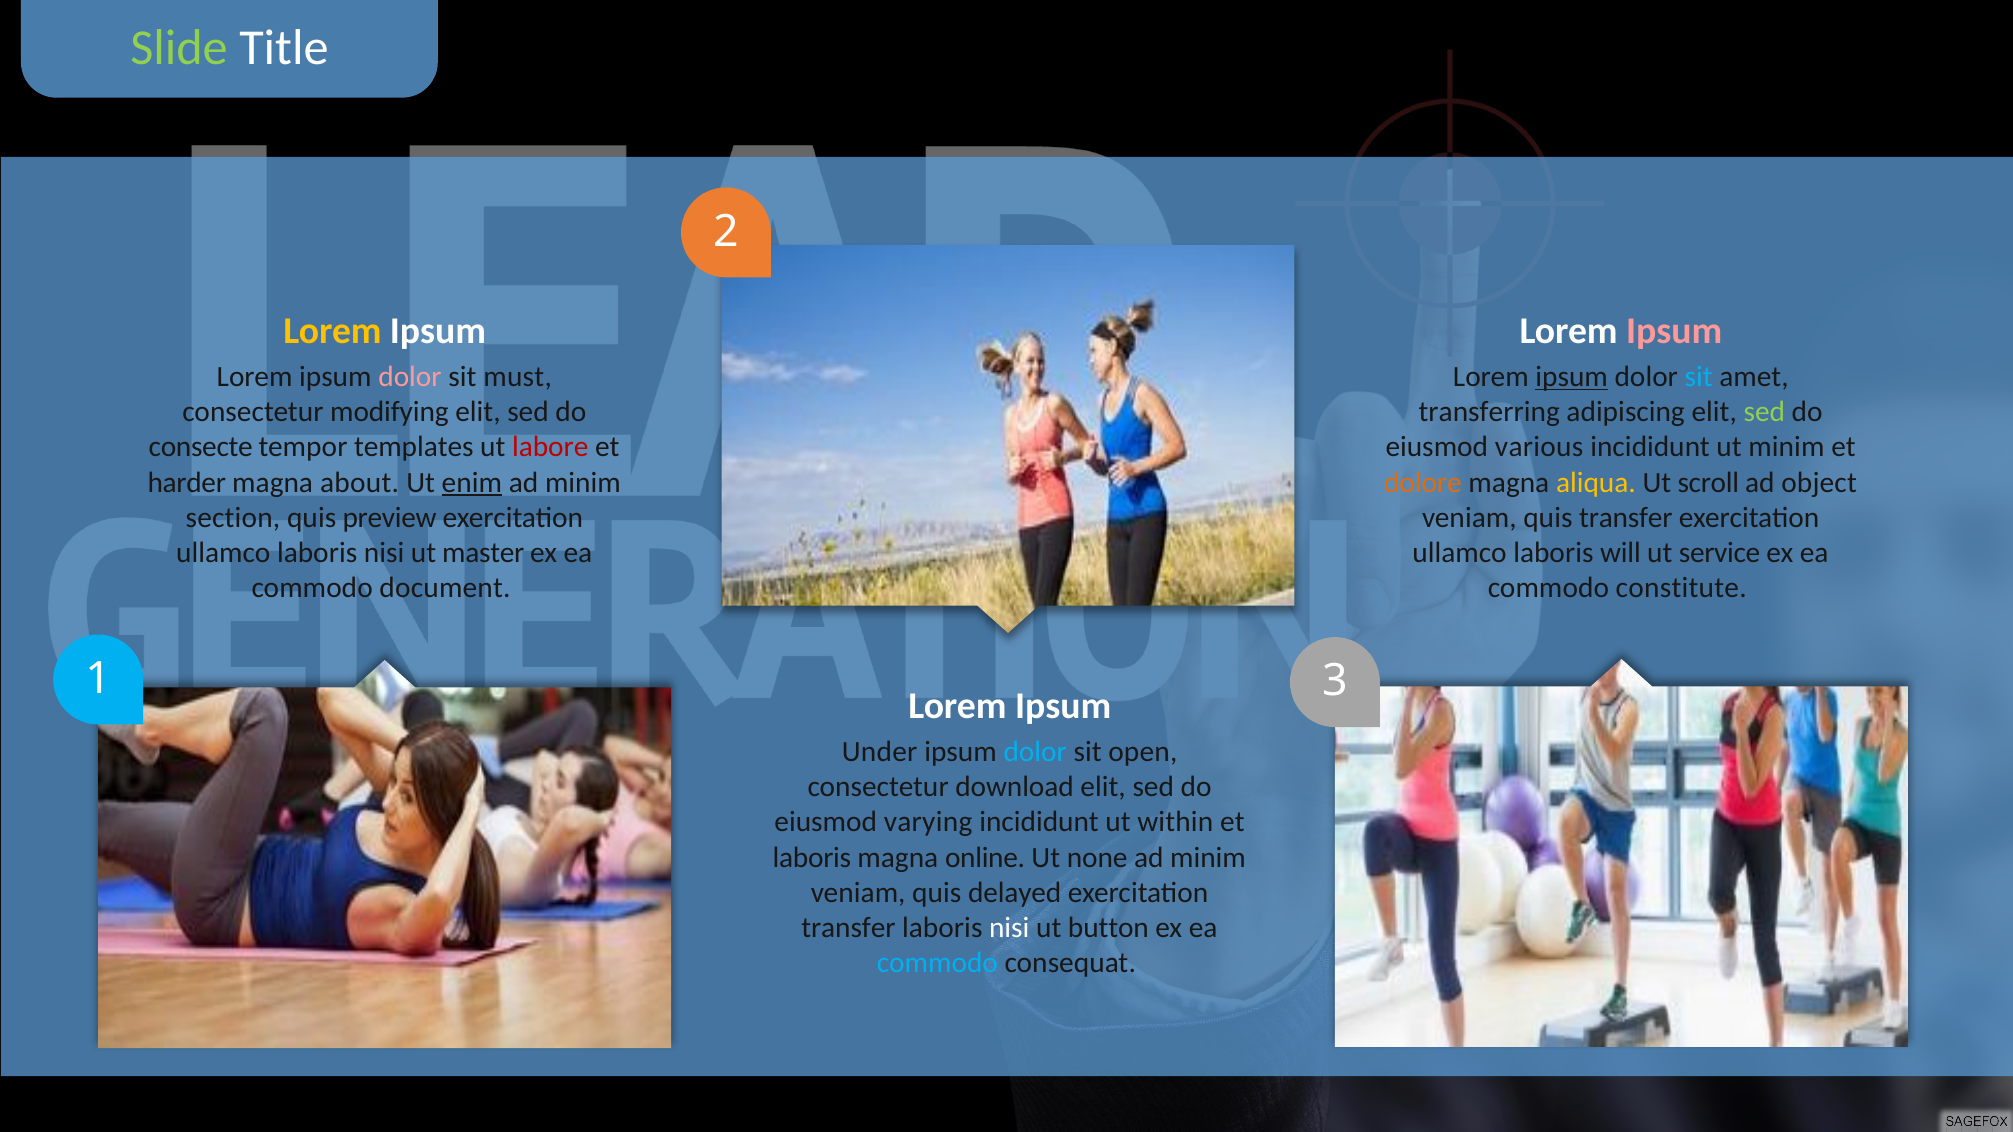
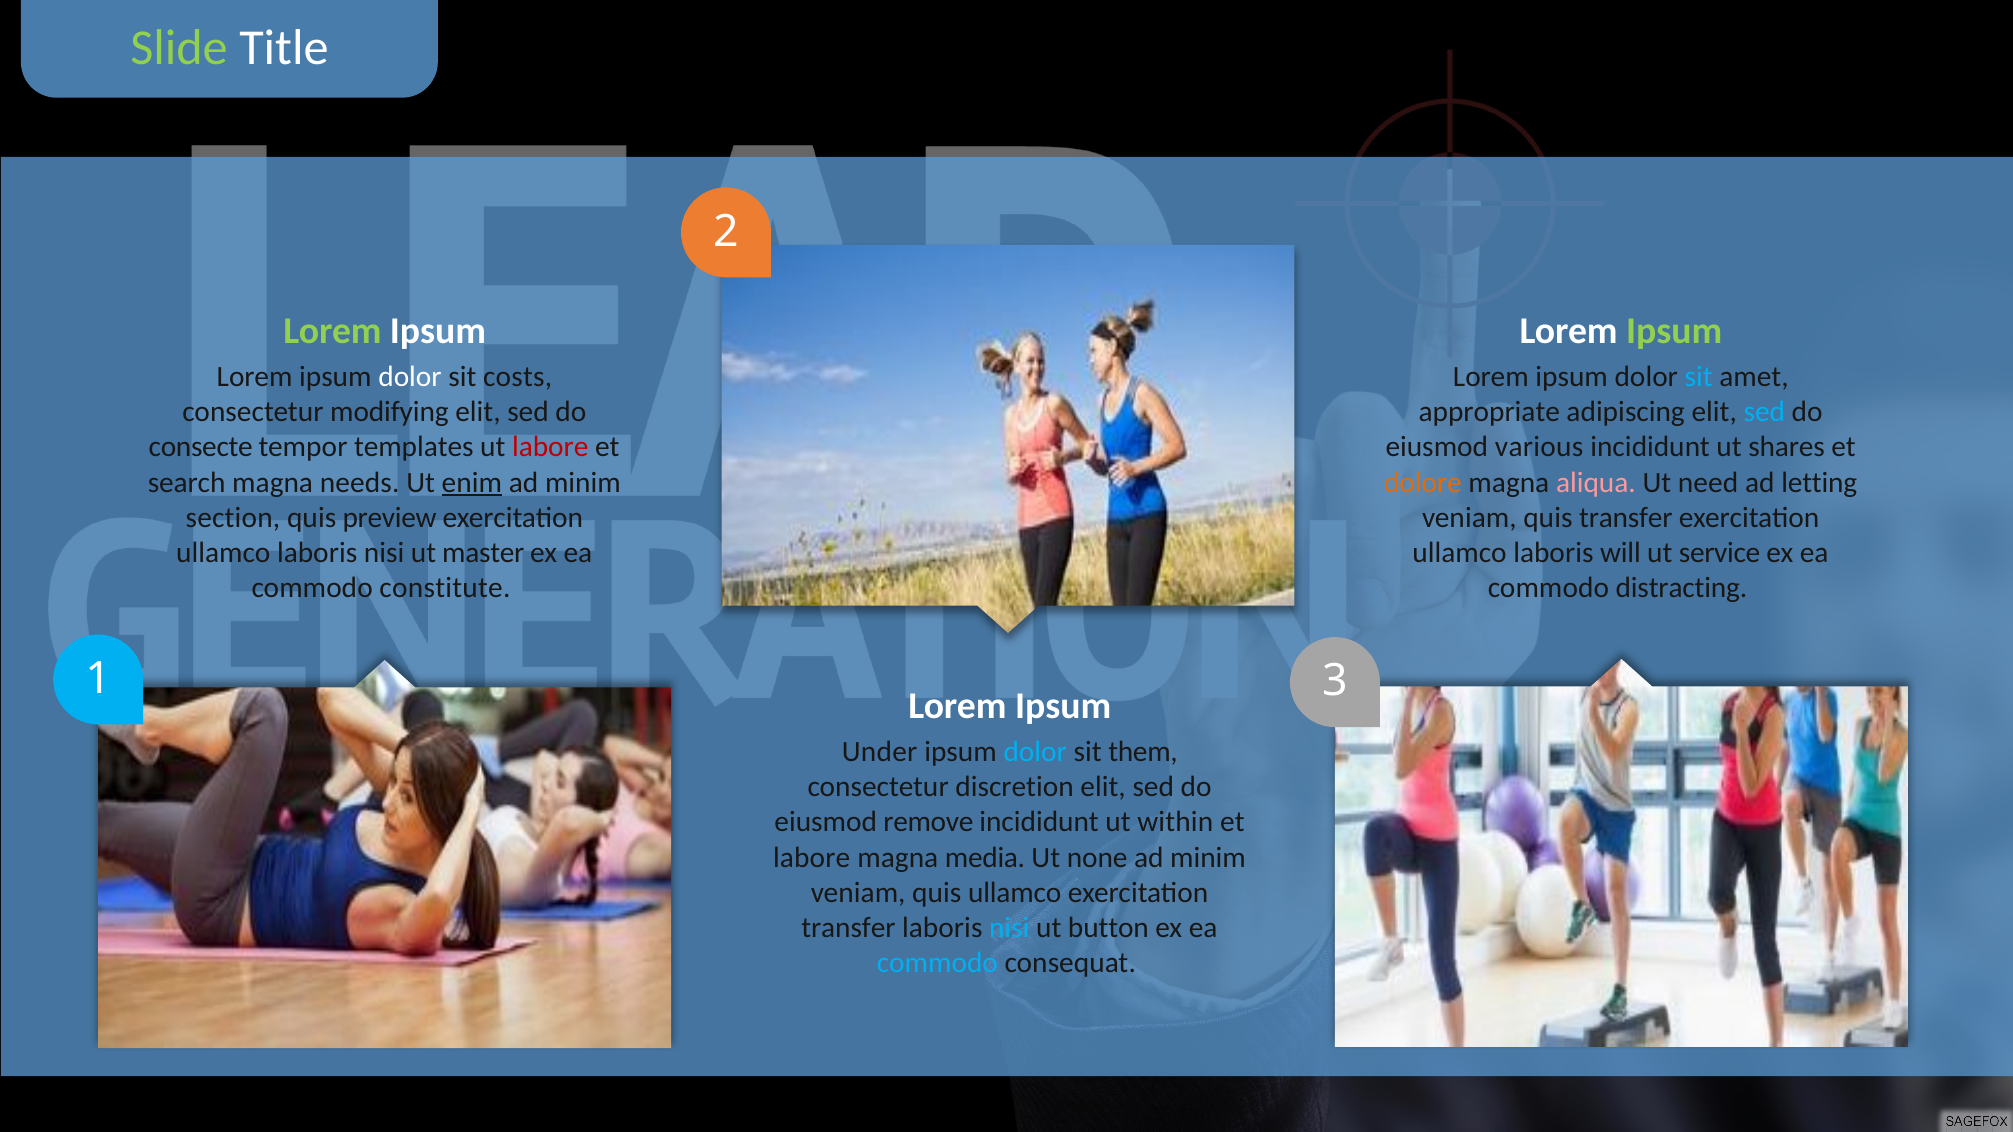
Lorem at (332, 331) colour: yellow -> light green
Ipsum at (1674, 331) colour: pink -> light green
dolor at (410, 377) colour: pink -> white
must: must -> costs
ipsum at (1572, 377) underline: present -> none
transferring: transferring -> appropriate
sed at (1764, 412) colour: light green -> light blue
ut minim: minim -> shares
harder: harder -> search
about: about -> needs
aliqua colour: yellow -> pink
scroll: scroll -> need
object: object -> letting
document: document -> constitute
constitute: constitute -> distracting
open: open -> them
download: download -> discretion
varying: varying -> remove
laboris at (812, 858): laboris -> labore
online: online -> media
quis delayed: delayed -> ullamco
nisi at (1009, 928) colour: white -> light blue
